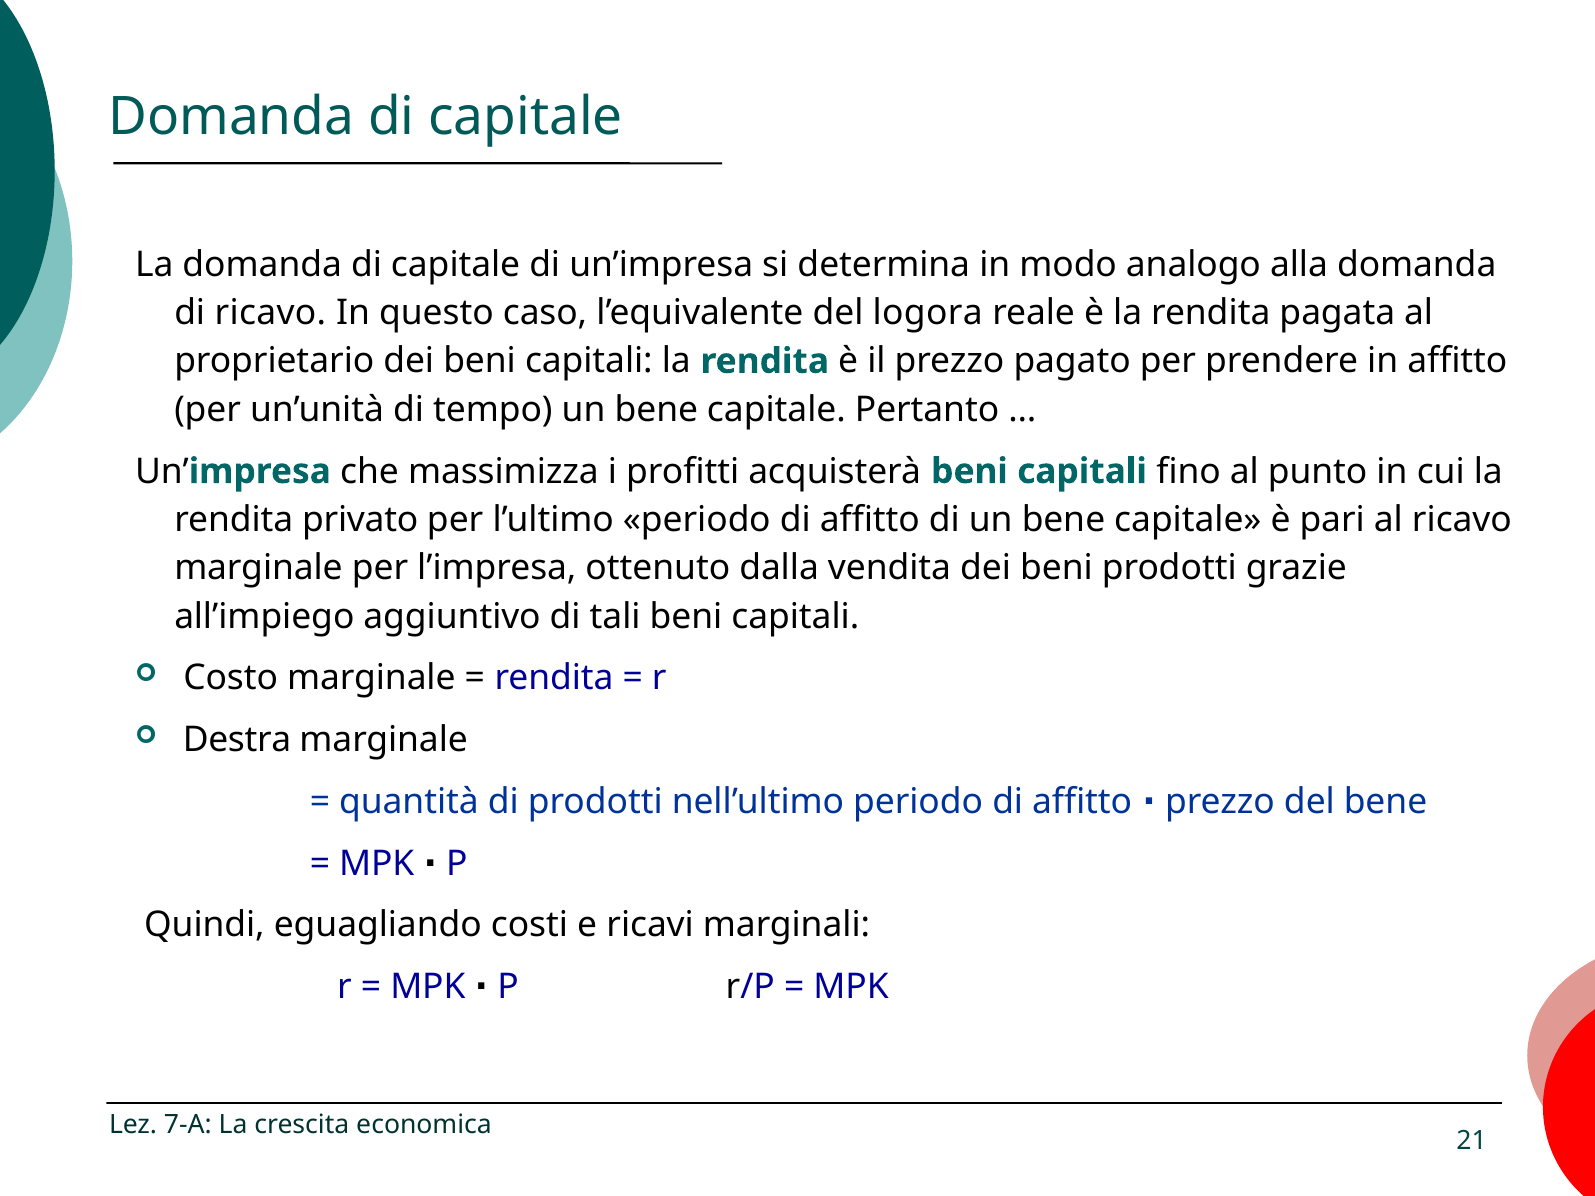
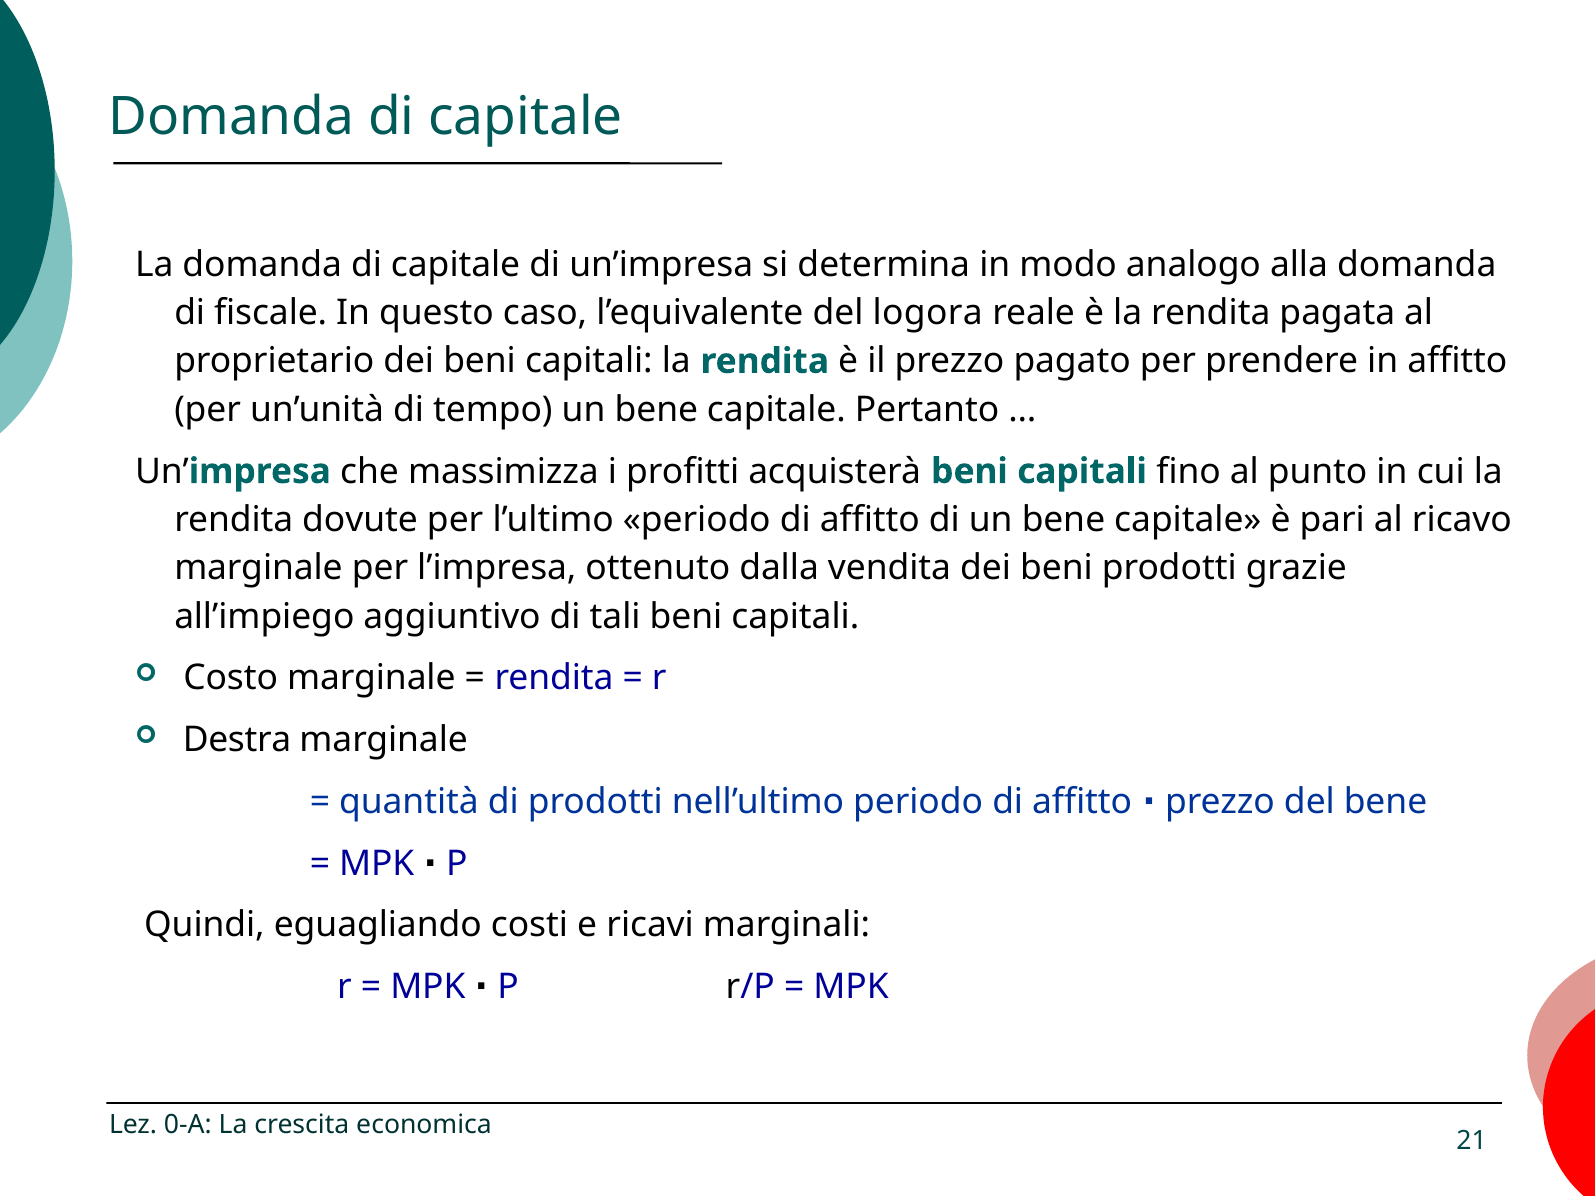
di ricavo: ricavo -> fiscale
privato: privato -> dovute
7-A: 7-A -> 0-A
